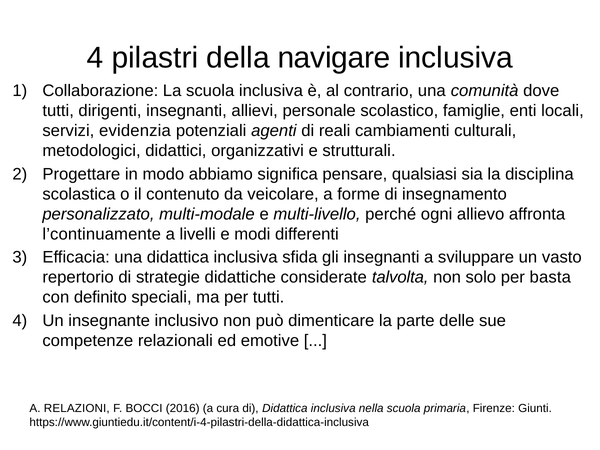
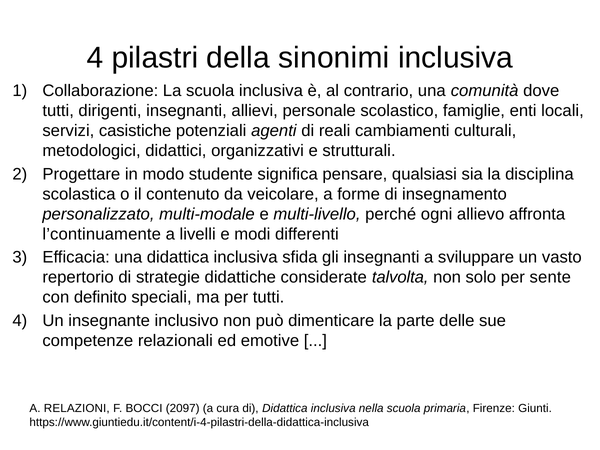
navigare: navigare -> sinonimi
evidenzia: evidenzia -> casistiche
abbiamo: abbiamo -> studente
basta: basta -> sente
2016: 2016 -> 2097
